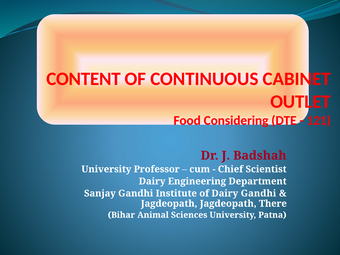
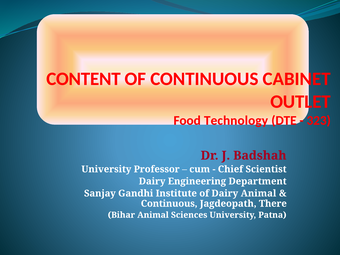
Considering: Considering -> Technology
121: 121 -> 323
Dairy Gandhi: Gandhi -> Animal
Jagdeopath at (169, 204): Jagdeopath -> Continuous
